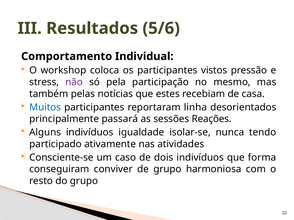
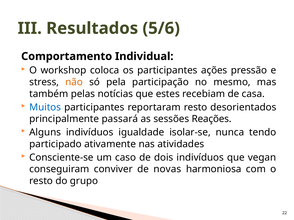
vistos: vistos -> ações
não colour: purple -> orange
reportaram linha: linha -> resto
forma: forma -> vegan
de grupo: grupo -> novas
